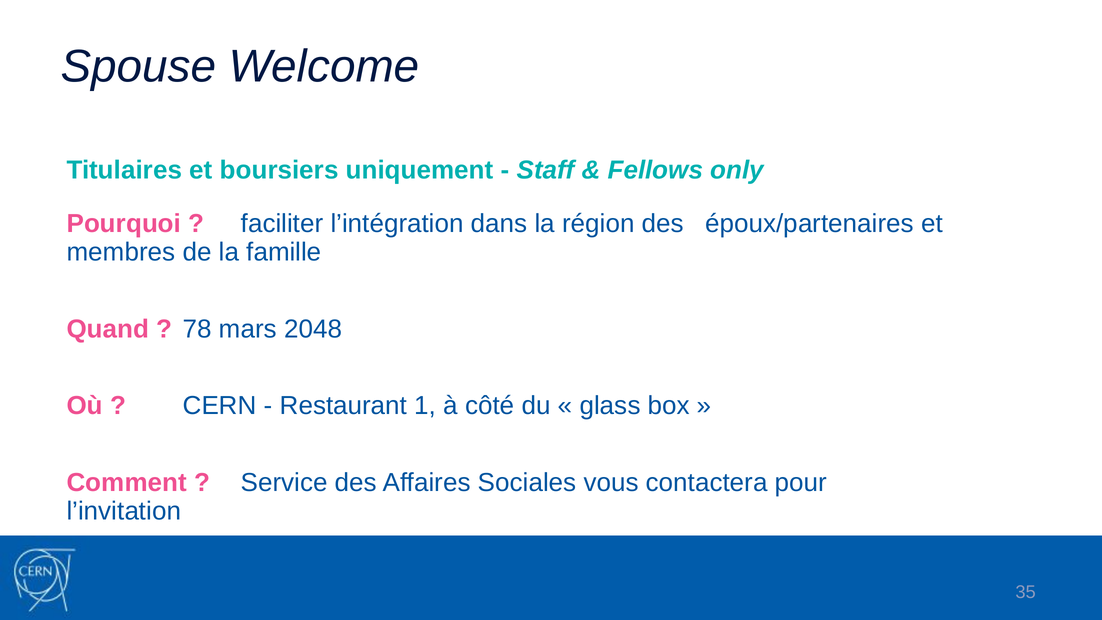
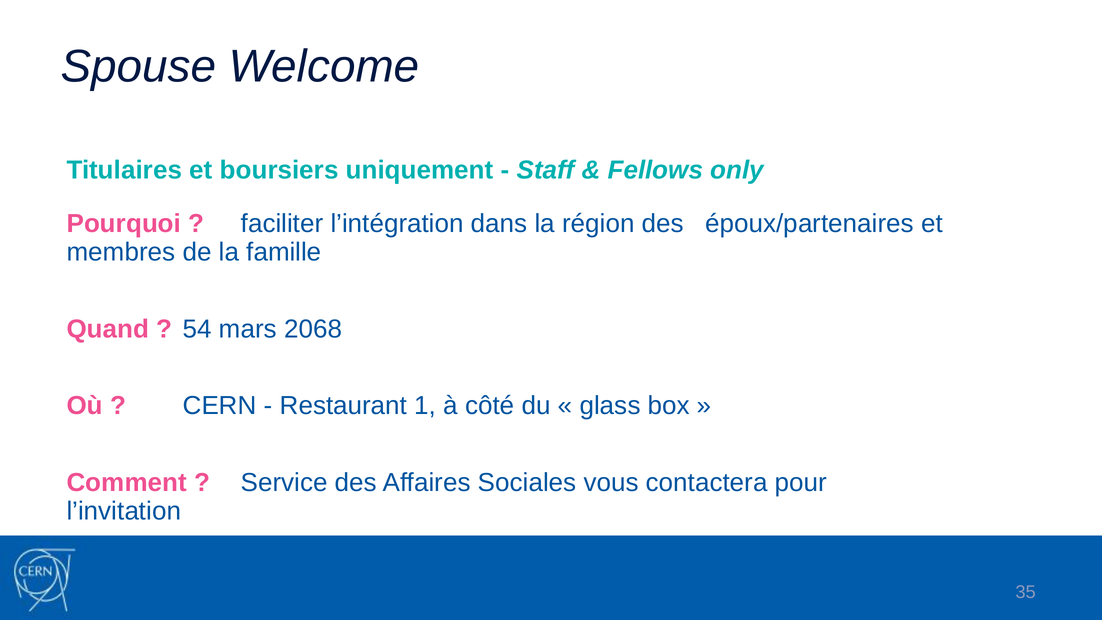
78: 78 -> 54
2048: 2048 -> 2068
